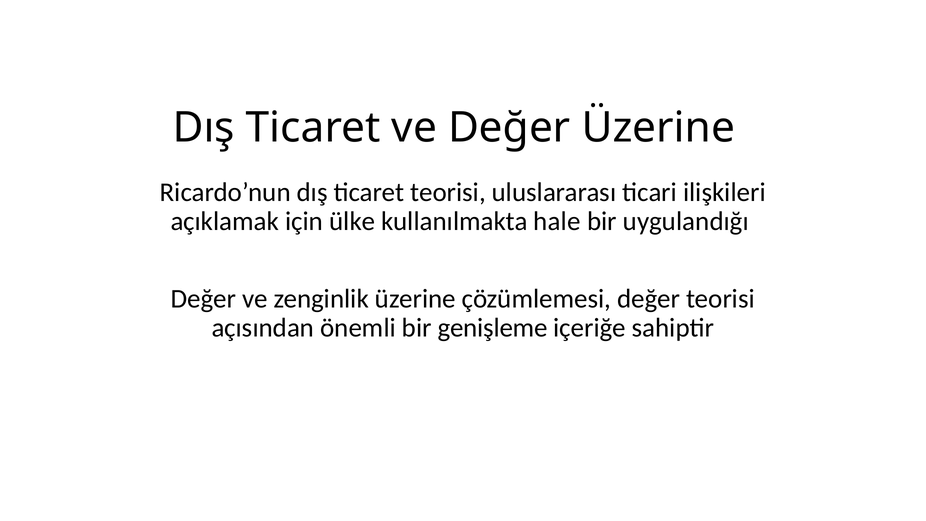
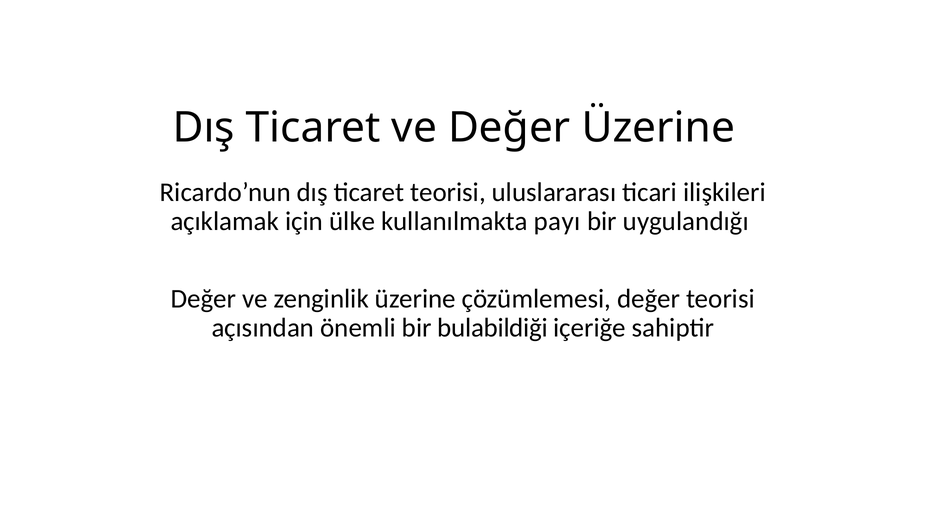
hale: hale -> payı
genişleme: genişleme -> bulabildiği
